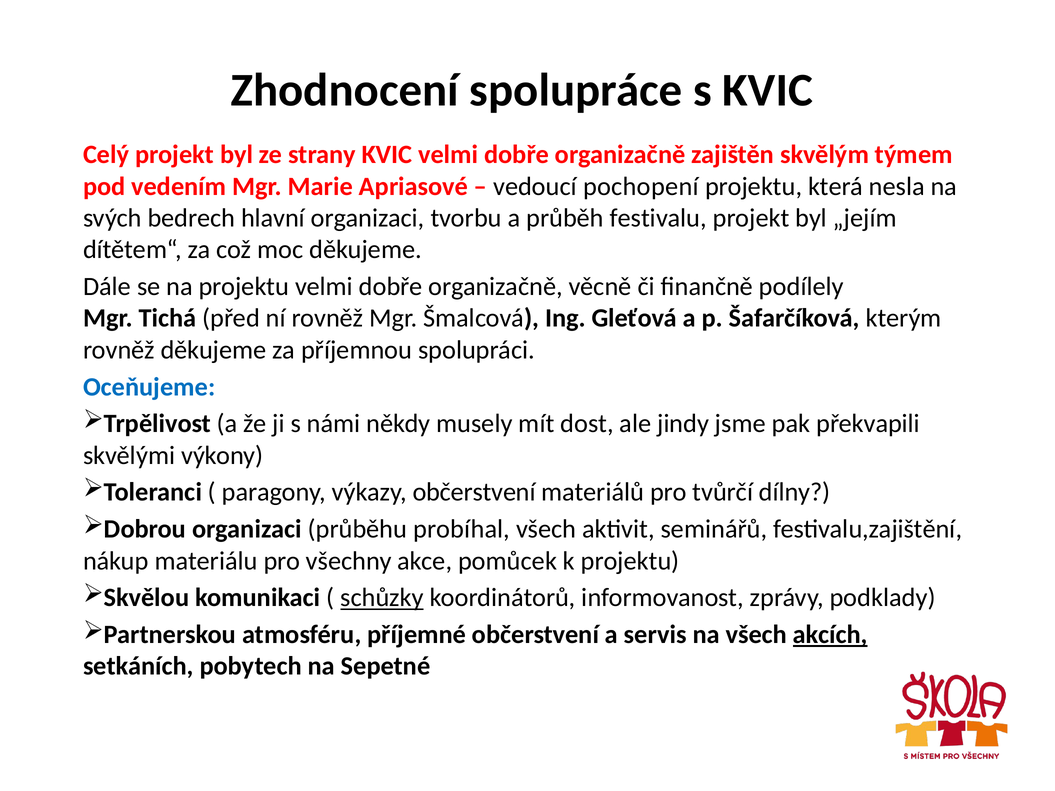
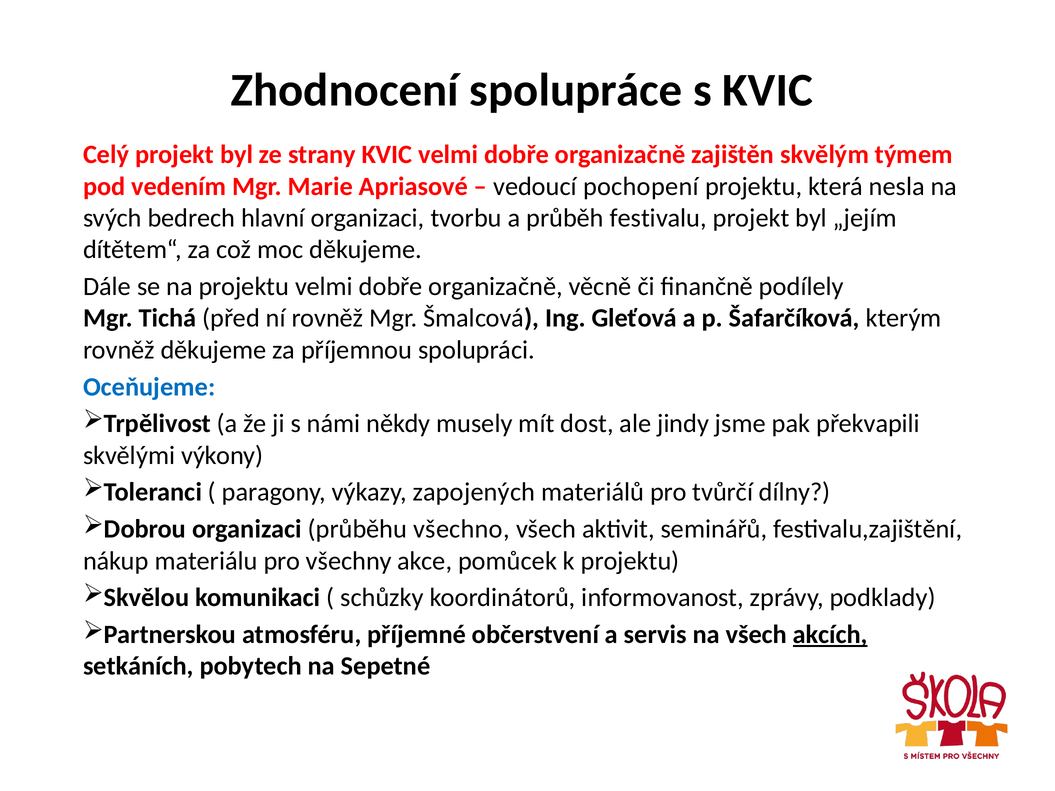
výkazy občerstvení: občerstvení -> zapojených
probíhal: probíhal -> všechno
schůzky underline: present -> none
